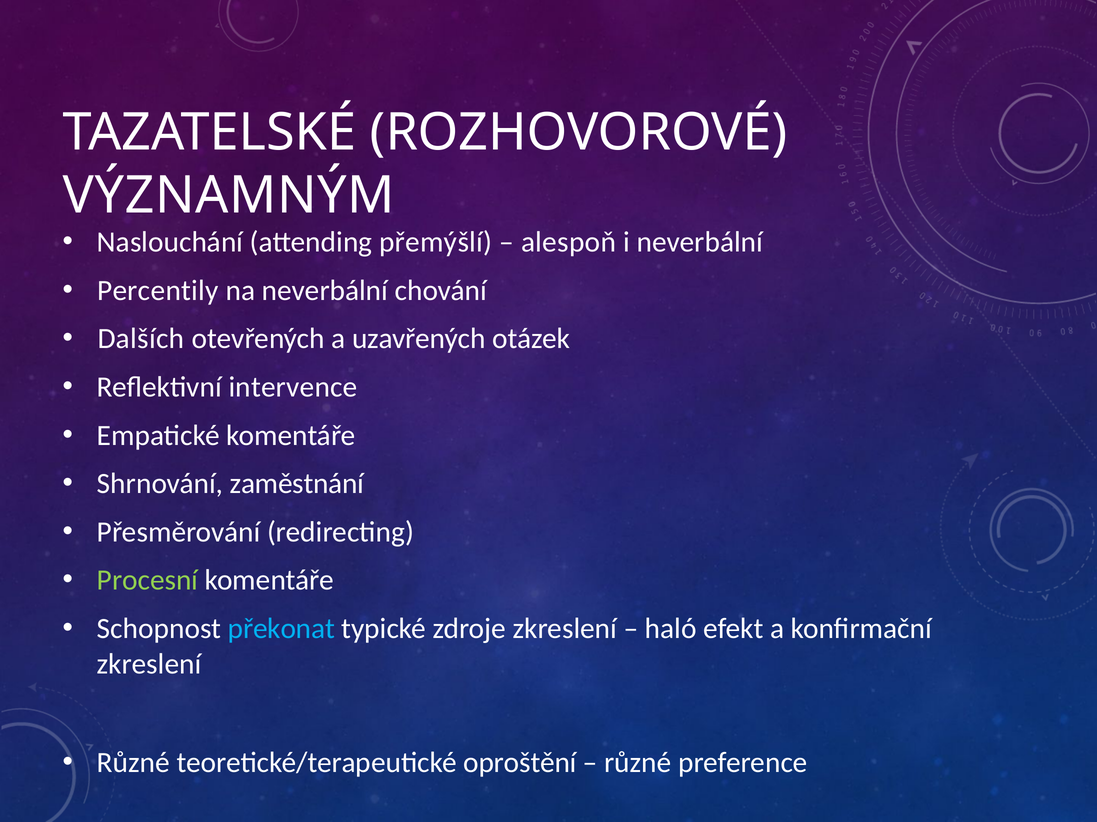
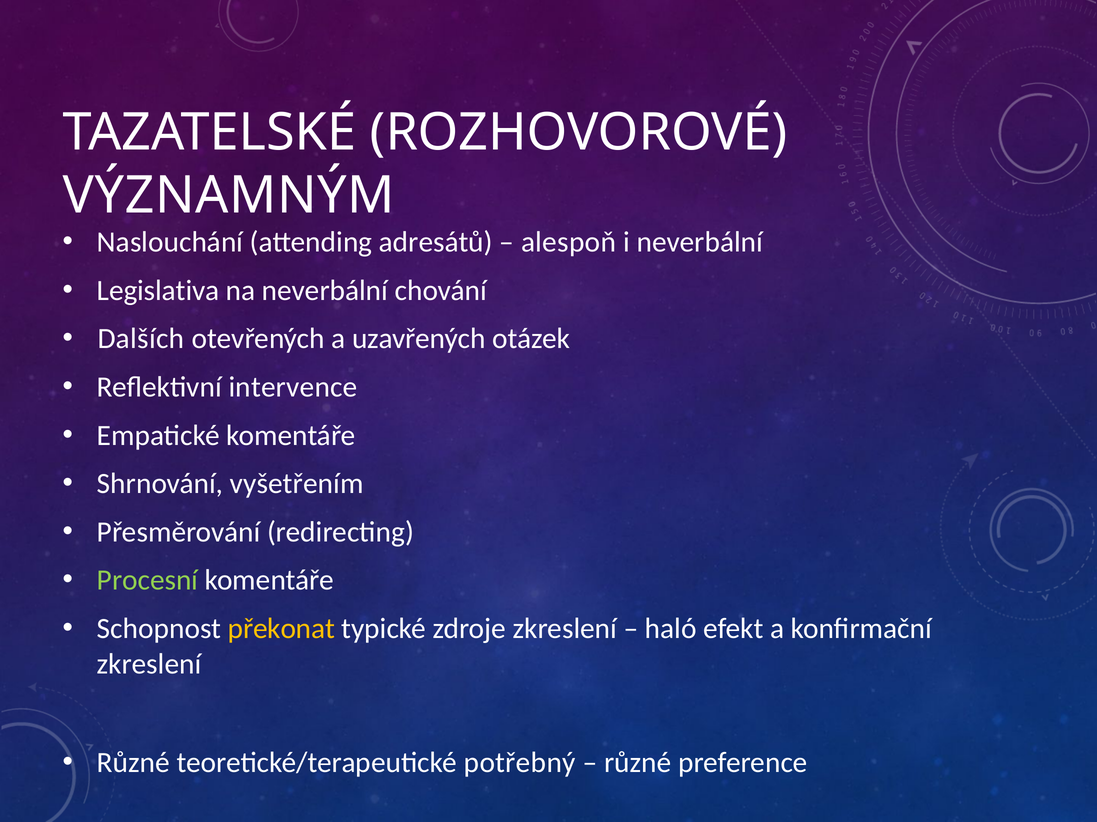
přemýšlí: přemýšlí -> adresátů
Percentily: Percentily -> Legislativa
zaměstnání: zaměstnání -> vyšetřením
překonat colour: light blue -> yellow
oproštění: oproštění -> potřebný
